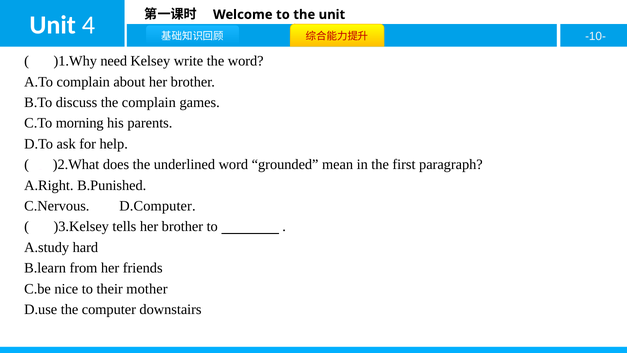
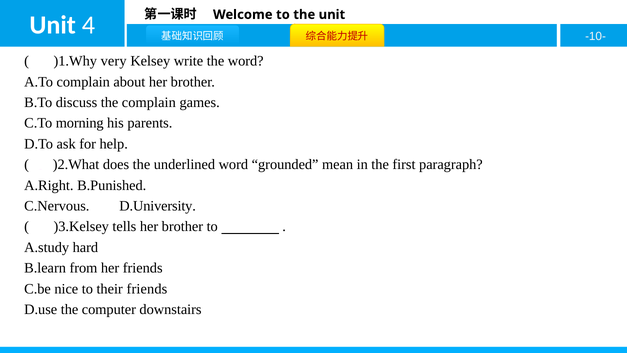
need: need -> very
D.Computer: D.Computer -> D.University
their mother: mother -> friends
